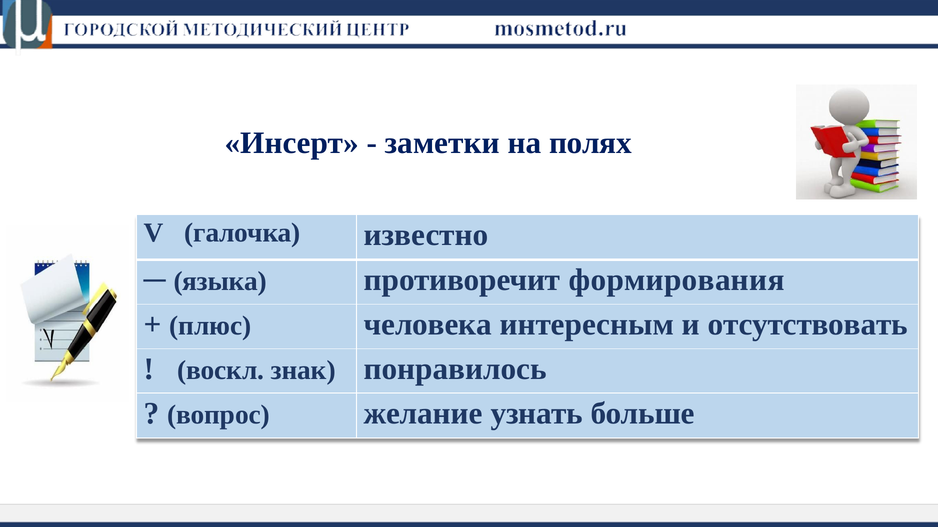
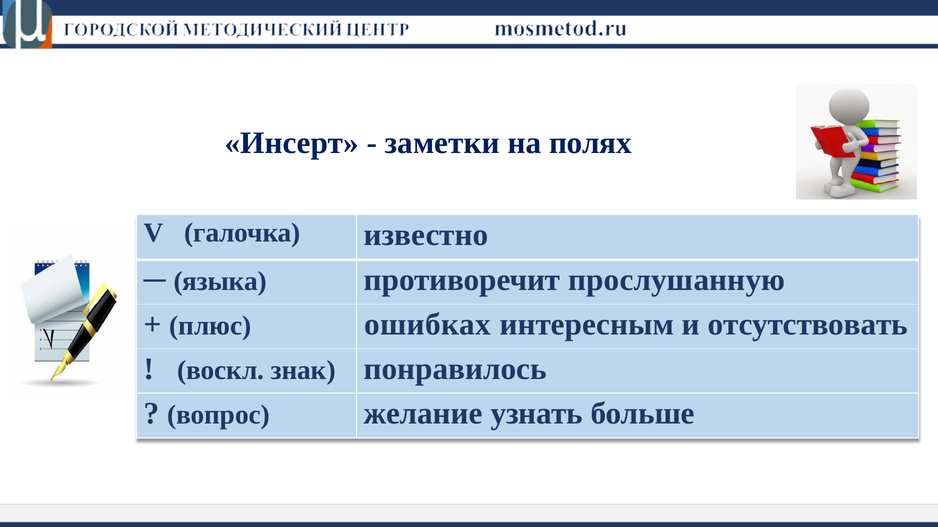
формирования: формирования -> прослушанную
человека: человека -> ошибках
